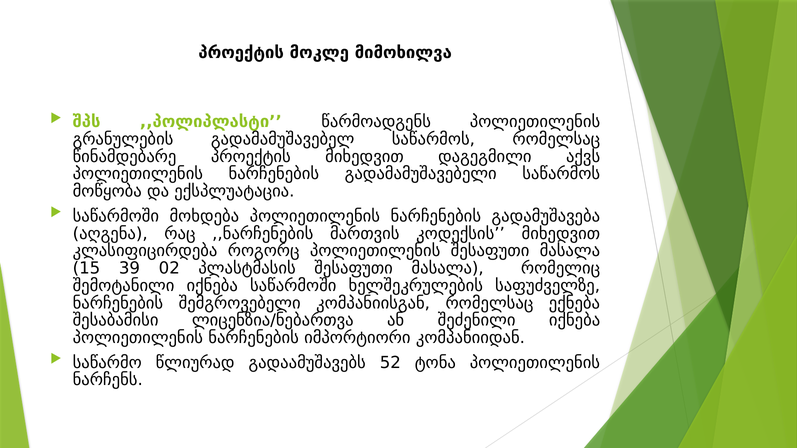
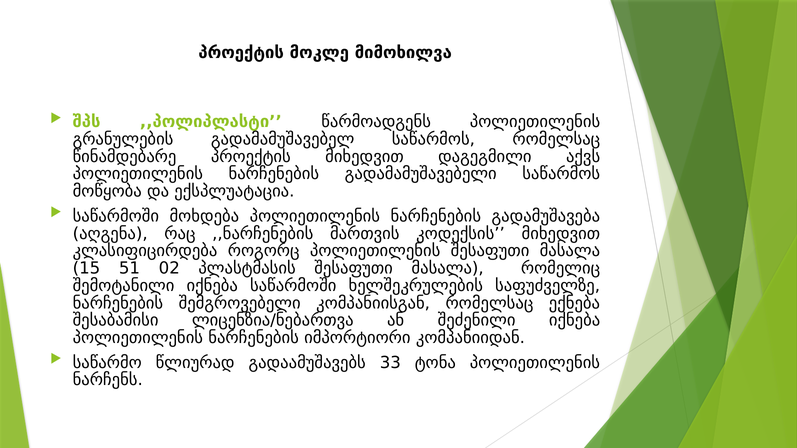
39: 39 -> 51
52: 52 -> 33
